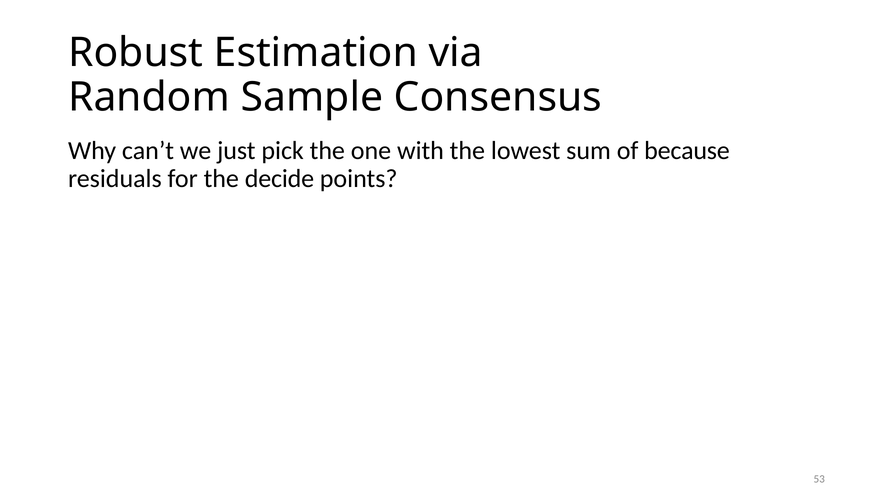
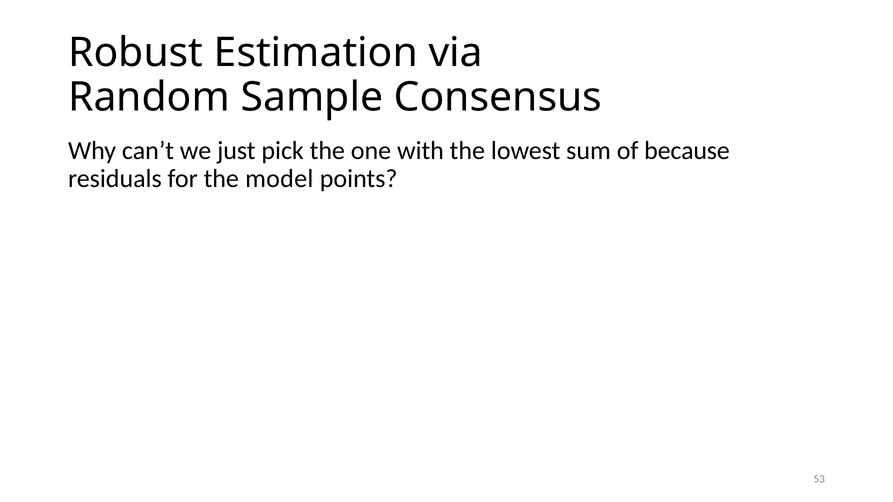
decide: decide -> model
